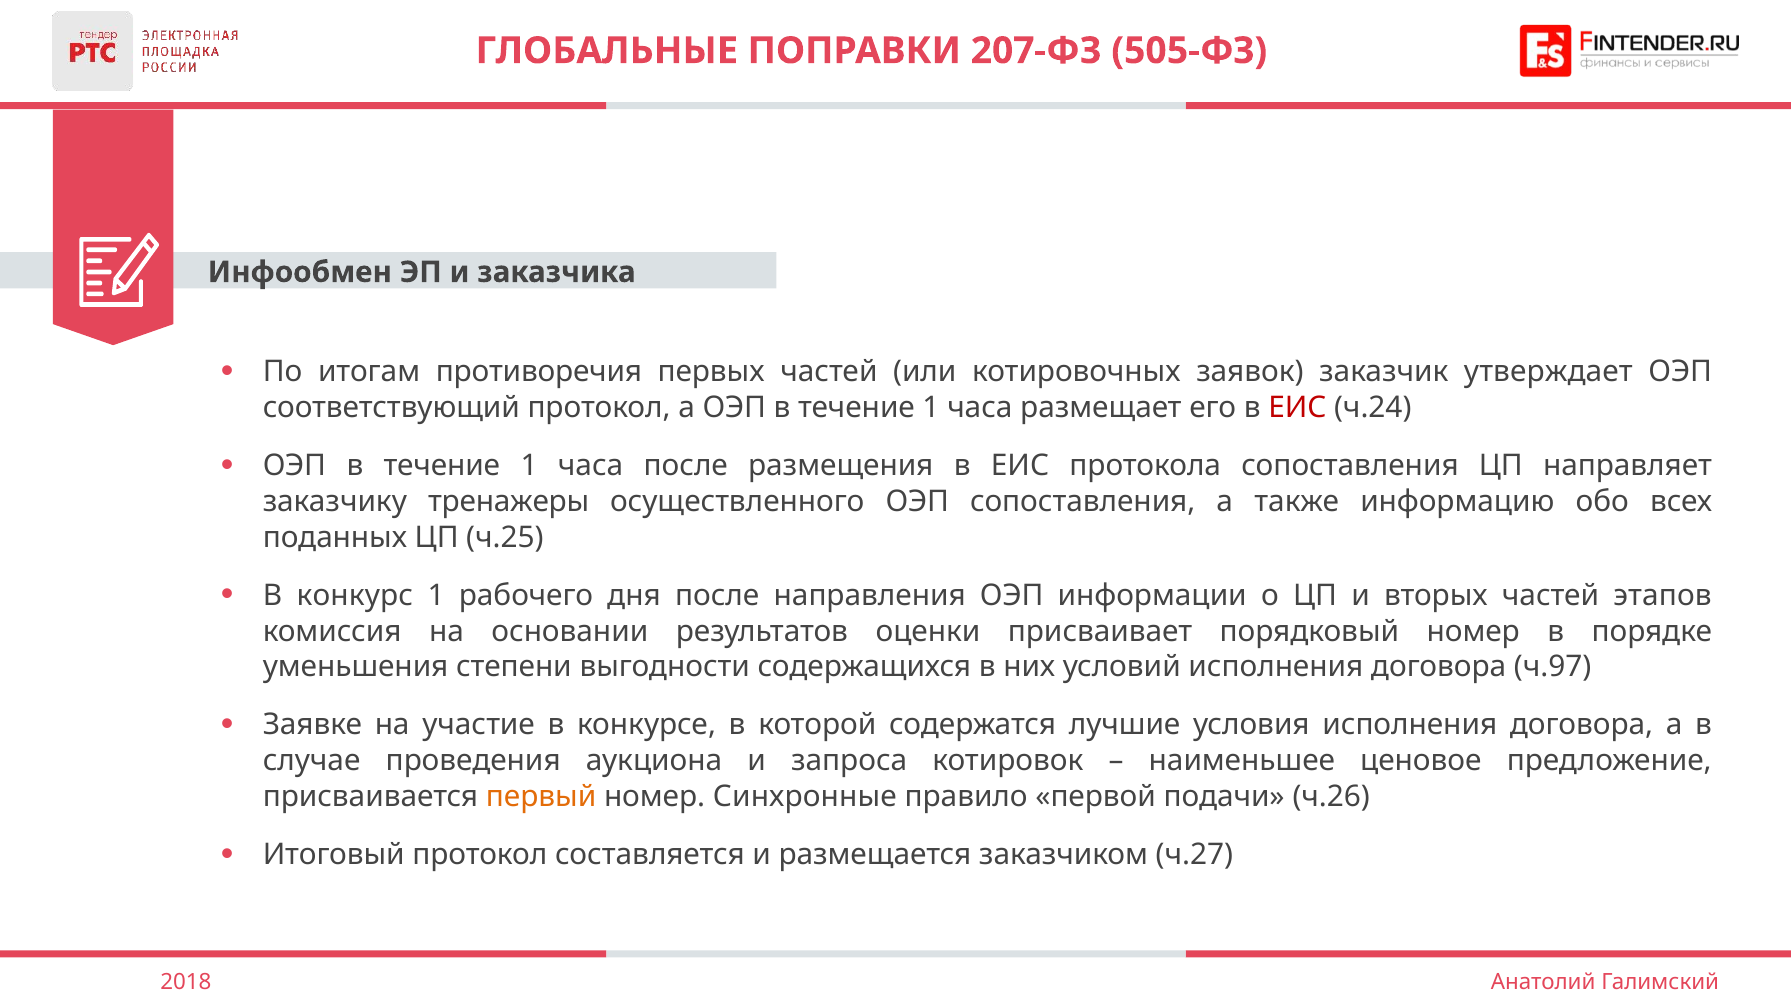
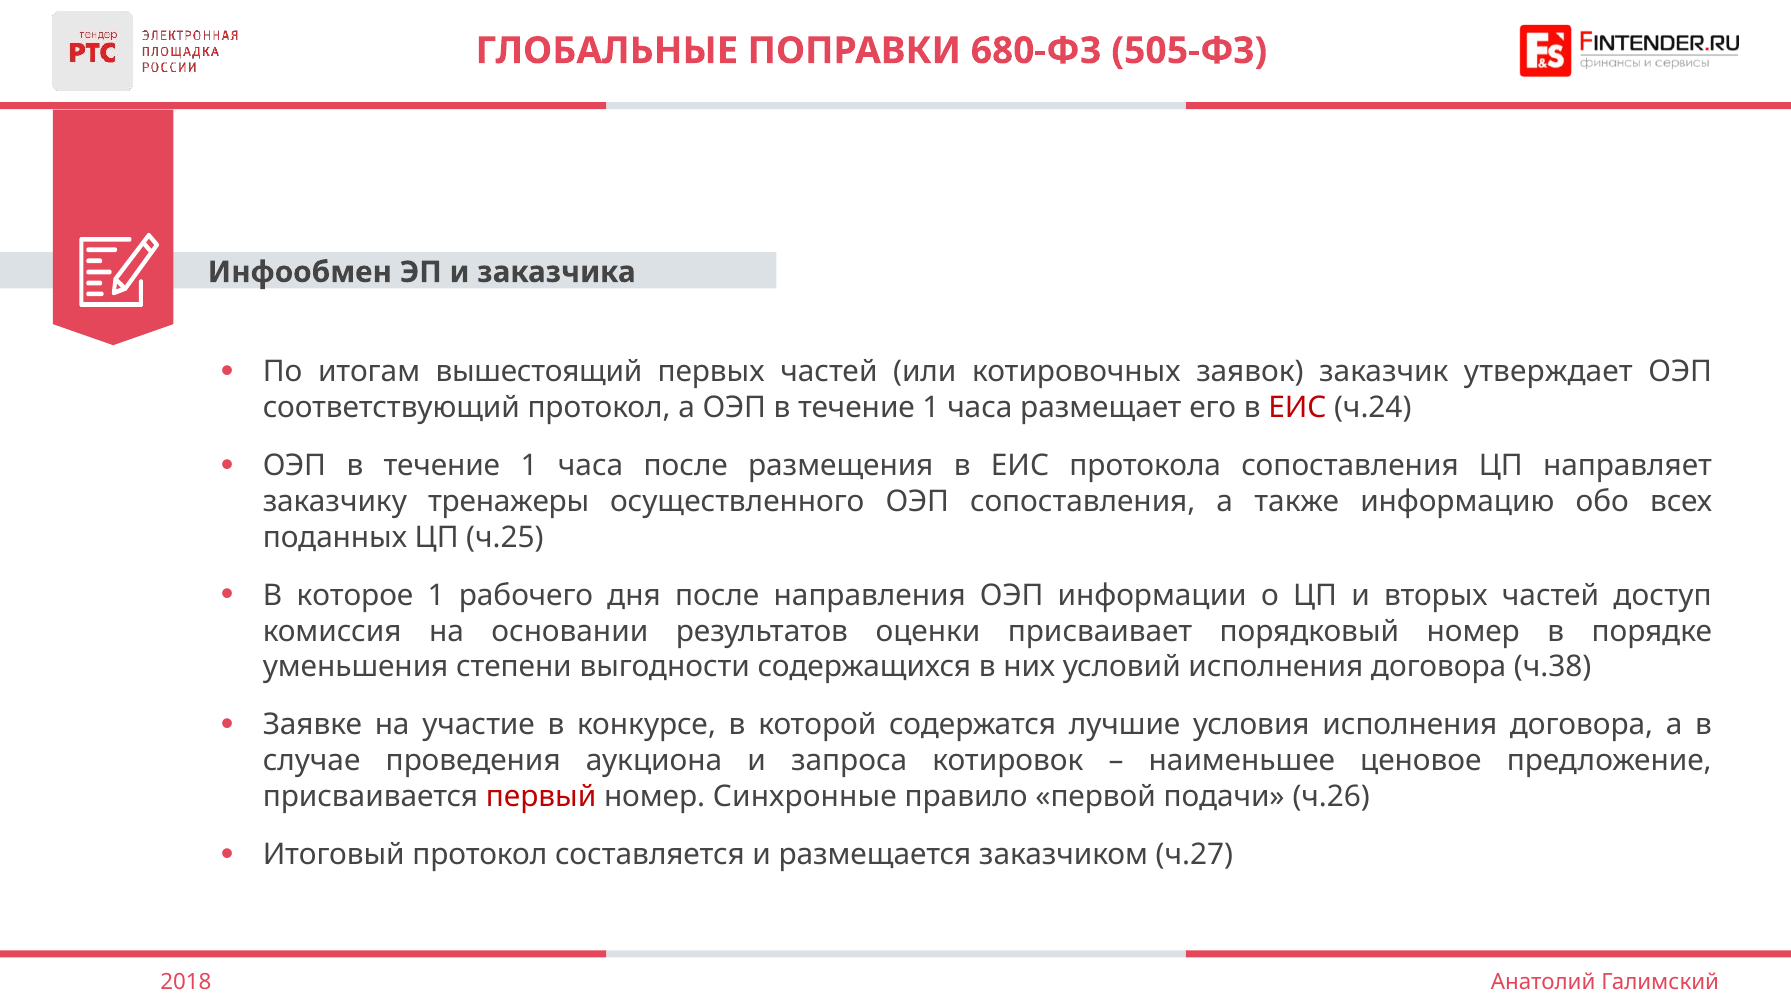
207-ФЗ: 207-ФЗ -> 680-ФЗ
противоречия: противоречия -> вышестоящий
конкурс: конкурс -> которое
этапов: этапов -> доступ
ч.97: ч.97 -> ч.38
первый colour: orange -> red
